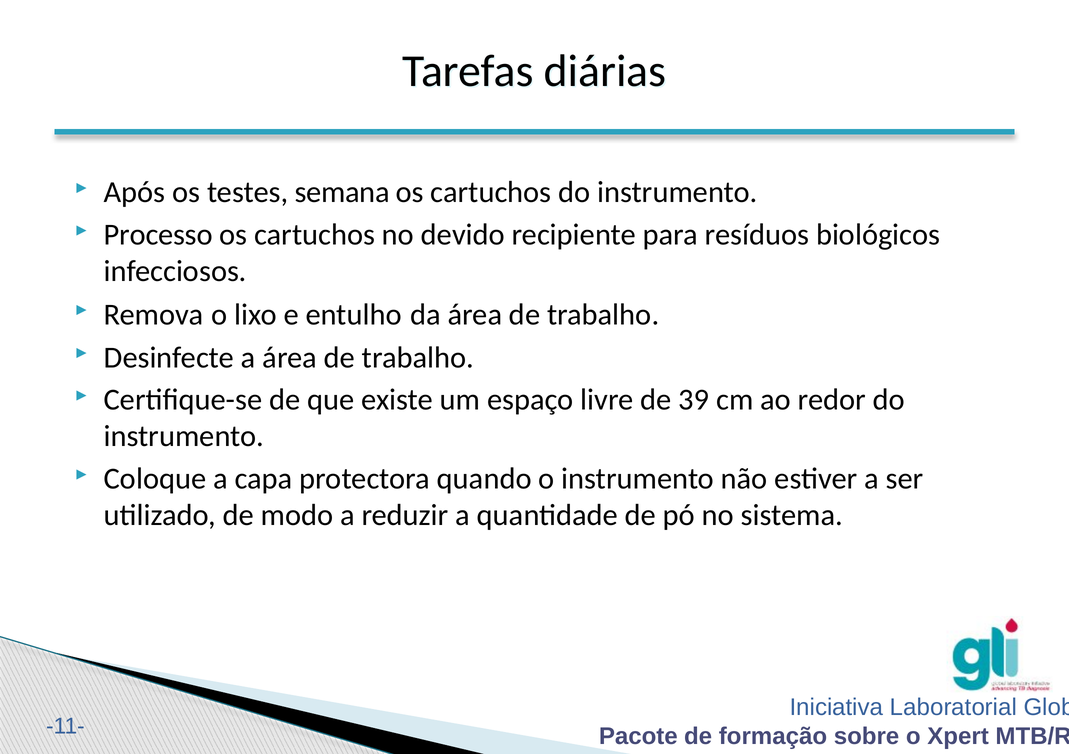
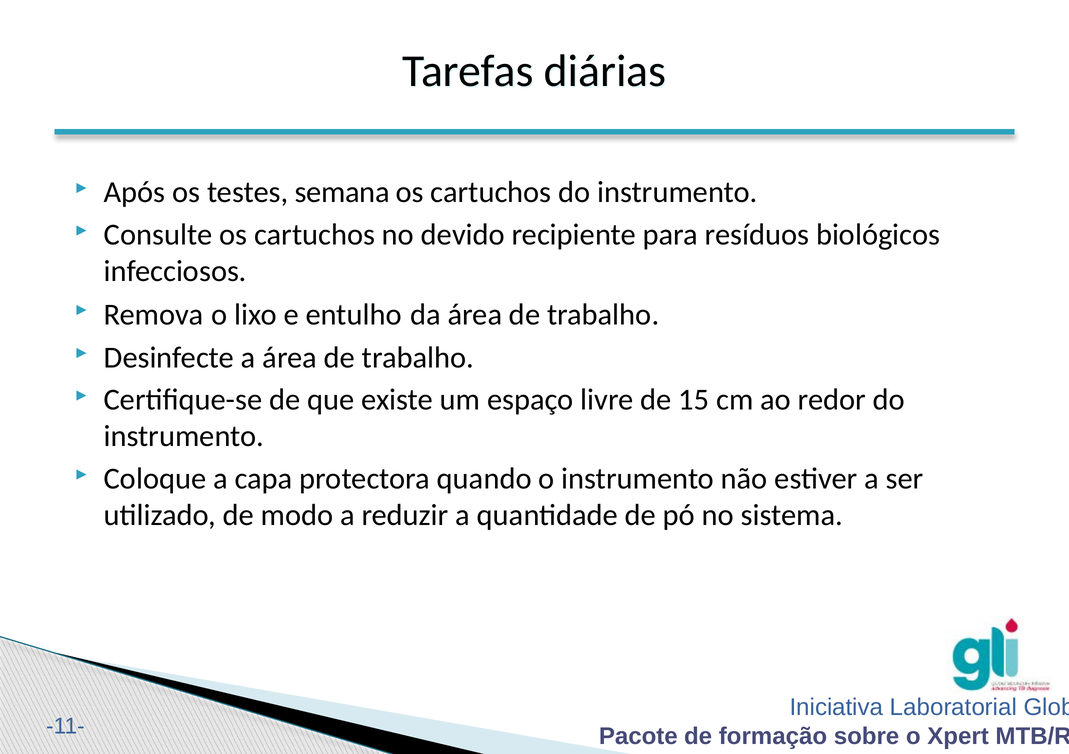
Processo: Processo -> Consulte
39: 39 -> 15
